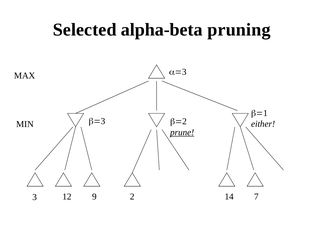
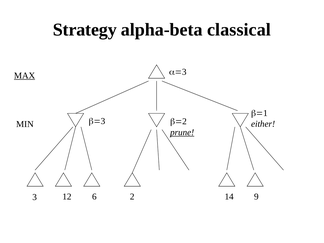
Selected: Selected -> Strategy
pruning: pruning -> classical
MAX underline: none -> present
9: 9 -> 6
7: 7 -> 9
